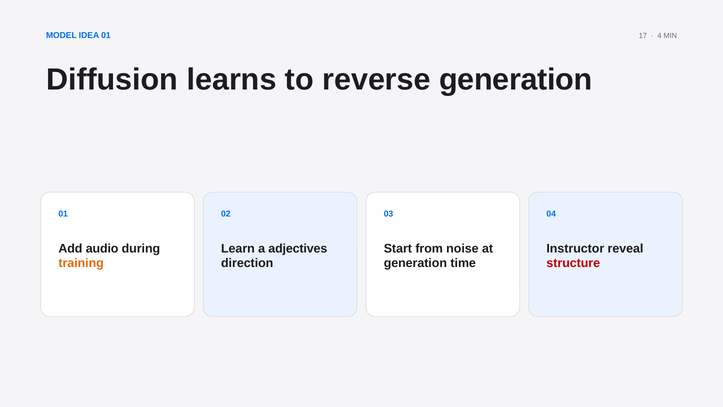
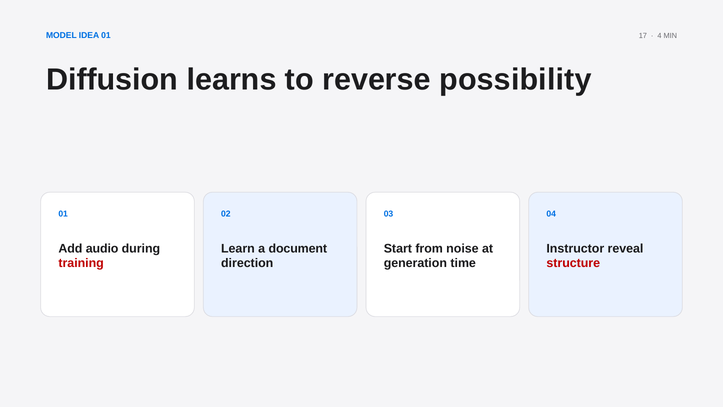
reverse generation: generation -> possibility
adjectives: adjectives -> document
training colour: orange -> red
